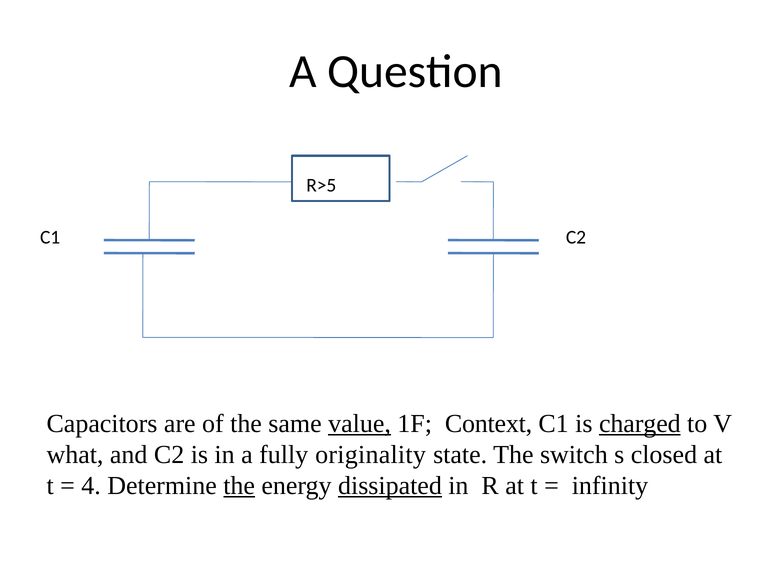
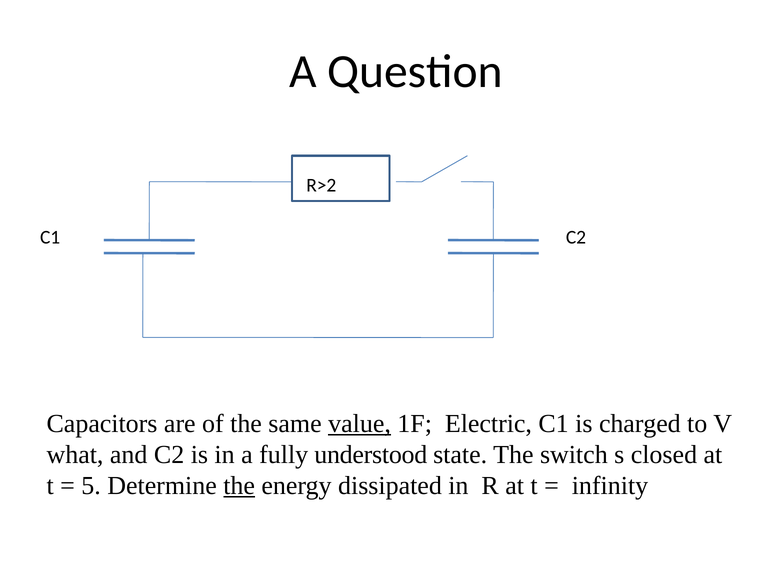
R>5: R>5 -> R>2
Context: Context -> Electric
charged underline: present -> none
originality: originality -> understood
4: 4 -> 5
dissipated underline: present -> none
